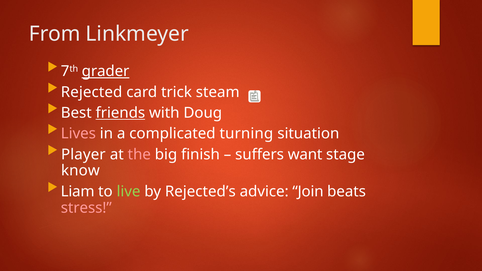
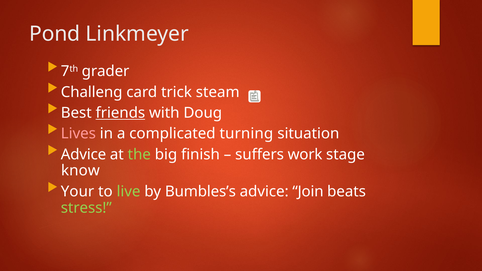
From: From -> Pond
grader underline: present -> none
Rejected: Rejected -> Challeng
Player at (83, 154): Player -> Advice
the colour: pink -> light green
want: want -> work
Liam: Liam -> Your
Rejected’s: Rejected’s -> Bumbles’s
stress colour: pink -> light green
